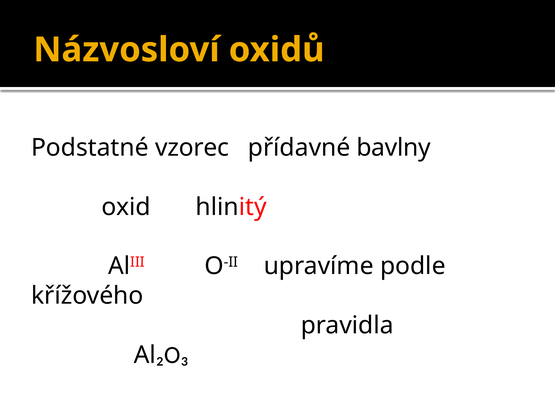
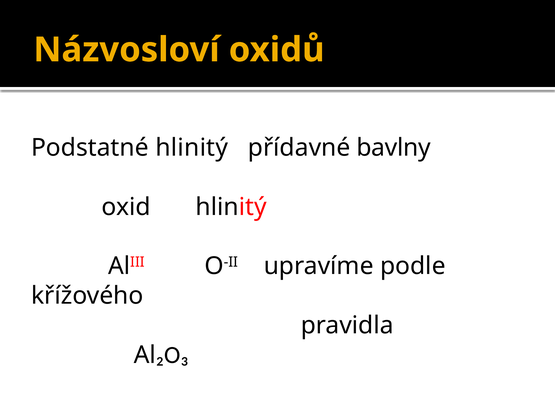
Podstatné vzorec: vzorec -> hlinitý
